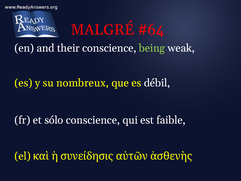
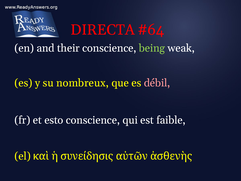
MALGRÉ: MALGRÉ -> DIRECTA
débil colour: white -> pink
sólo: sólo -> esto
